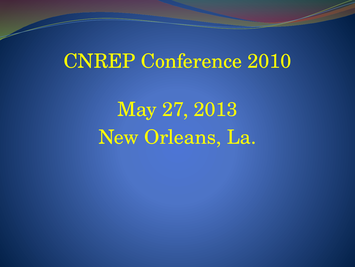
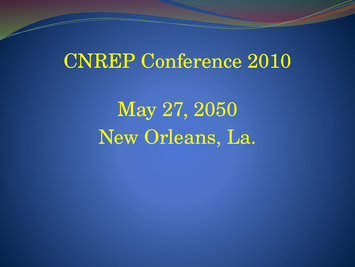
2013: 2013 -> 2050
